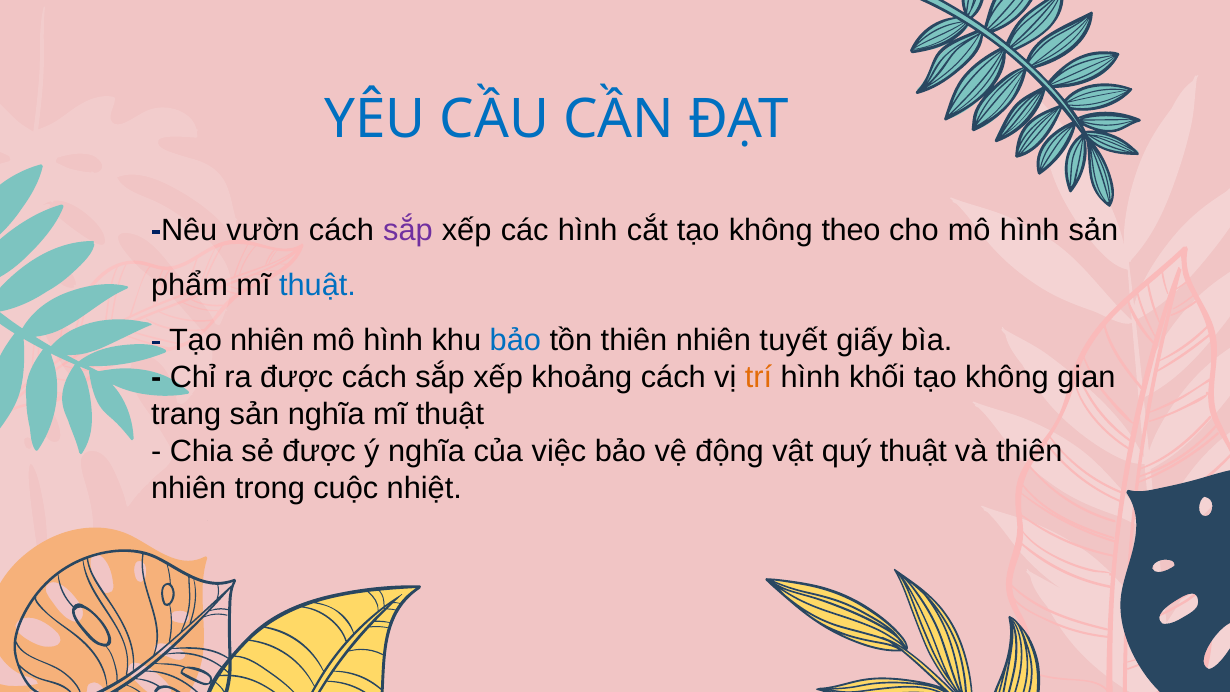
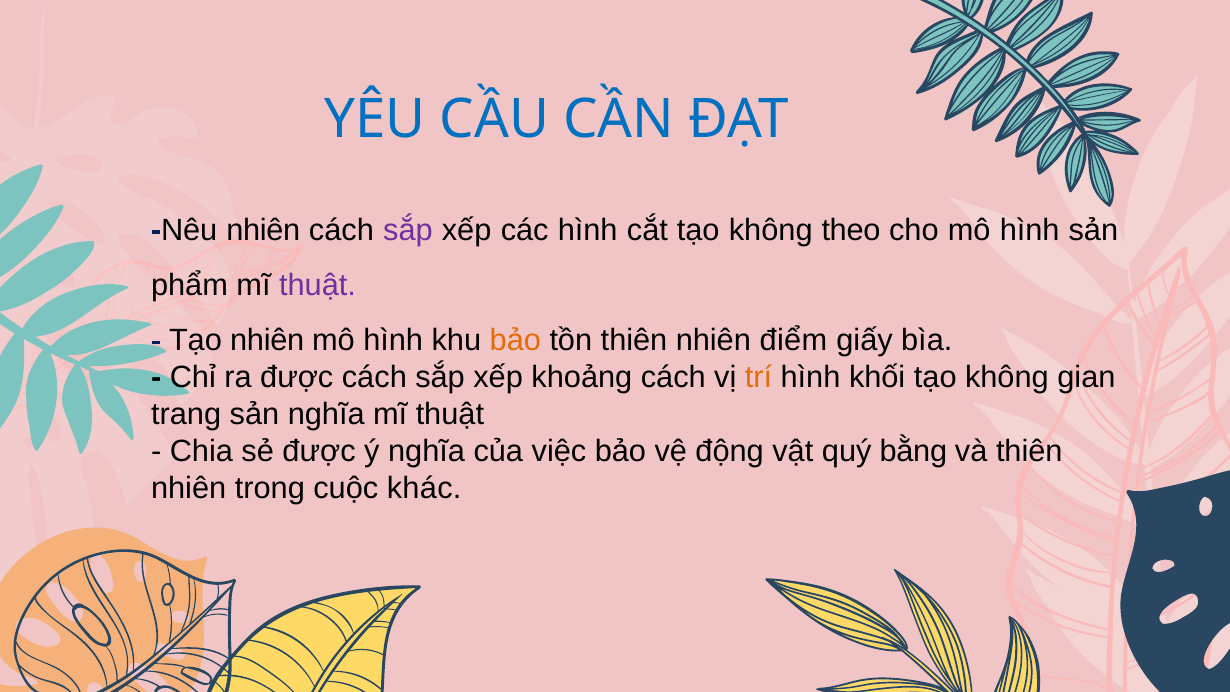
Nêu vườn: vườn -> nhiên
thuật at (318, 285) colour: blue -> purple
bảo at (515, 341) colour: blue -> orange
tuyết: tuyết -> điểm
quý thuật: thuật -> bằng
nhiệt: nhiệt -> khác
